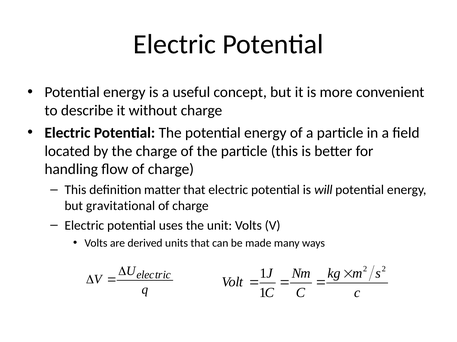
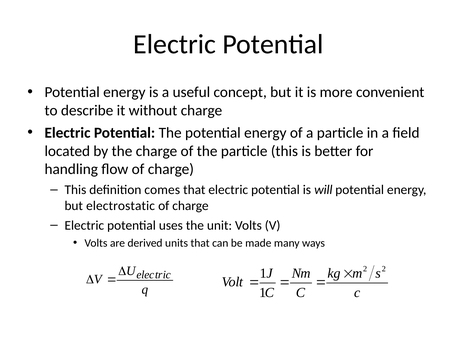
matter: matter -> comes
gravitational: gravitational -> electrostatic
